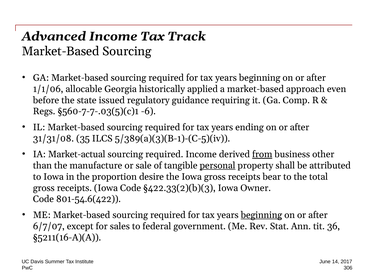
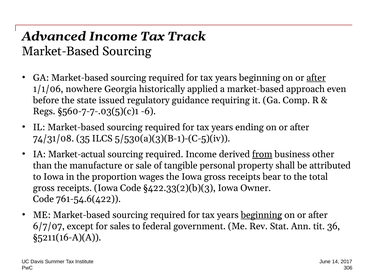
after at (316, 78) underline: none -> present
allocable: allocable -> nowhere
31/31/08: 31/31/08 -> 74/31/08
5/389(a)(3)(B-1)-(C-5)(iv: 5/389(a)(3)(B-1)-(C-5)(iv -> 5/530(a)(3)(B-1)-(C-5)(iv
personal underline: present -> none
desire: desire -> wages
801-54.6(422: 801-54.6(422 -> 761-54.6(422
